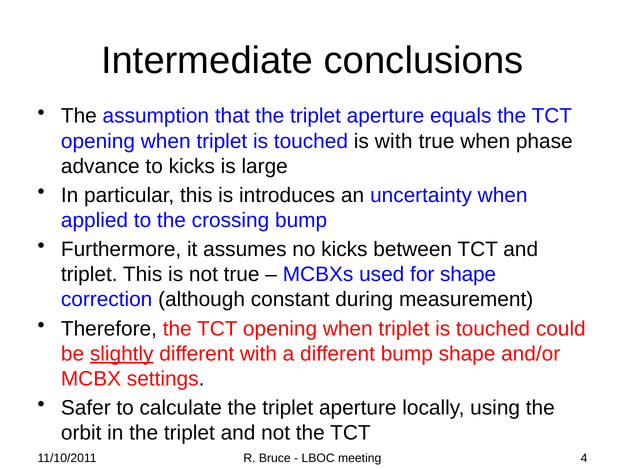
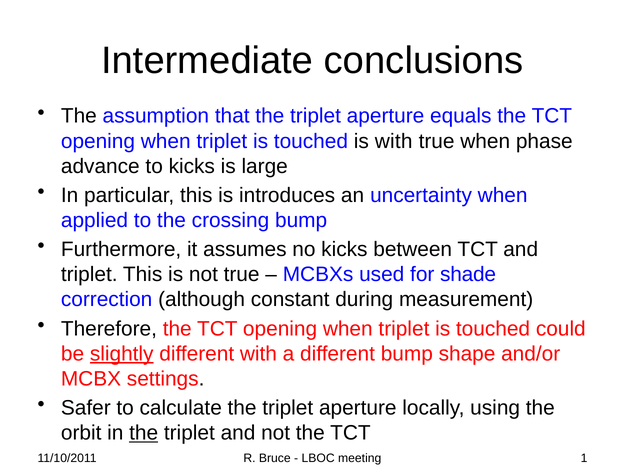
for shape: shape -> shade
the at (144, 433) underline: none -> present
4: 4 -> 1
